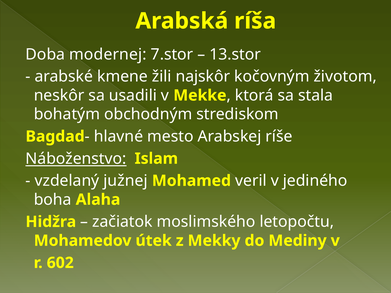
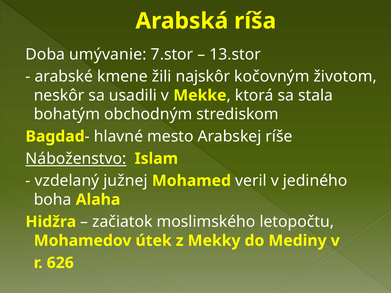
modernej: modernej -> umývanie
602: 602 -> 626
